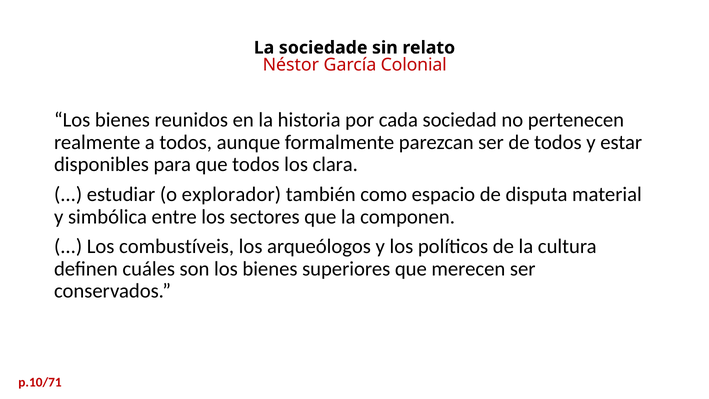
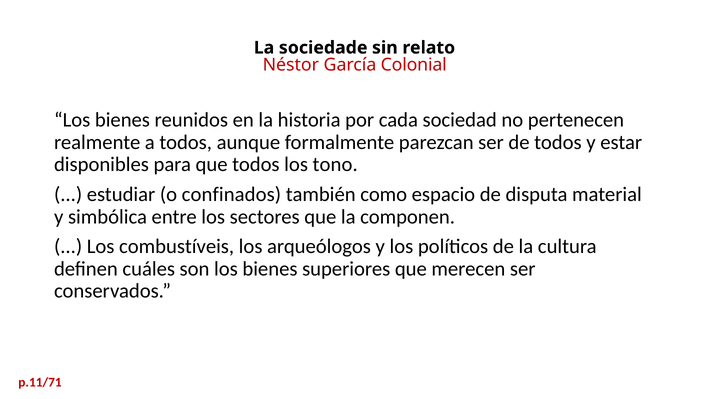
clara: clara -> tono
explorador: explorador -> confinados
p.10/71: p.10/71 -> p.11/71
